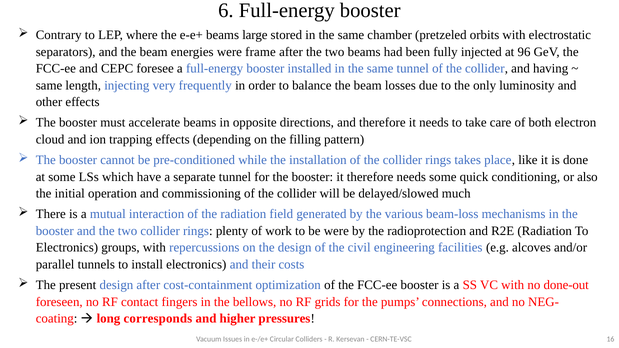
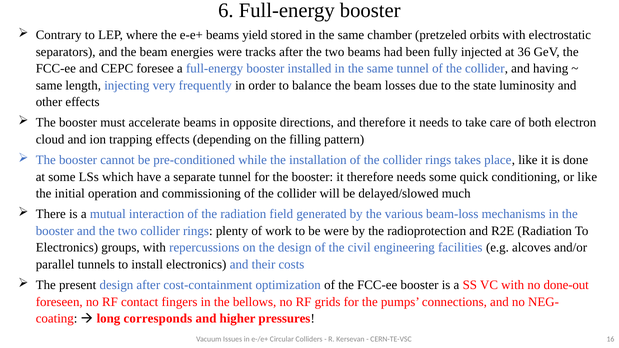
large: large -> yield
frame: frame -> tracks
96: 96 -> 36
only: only -> state
or also: also -> like
